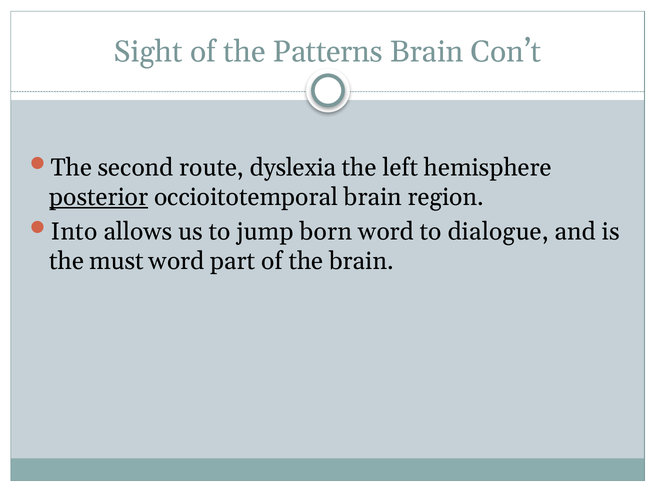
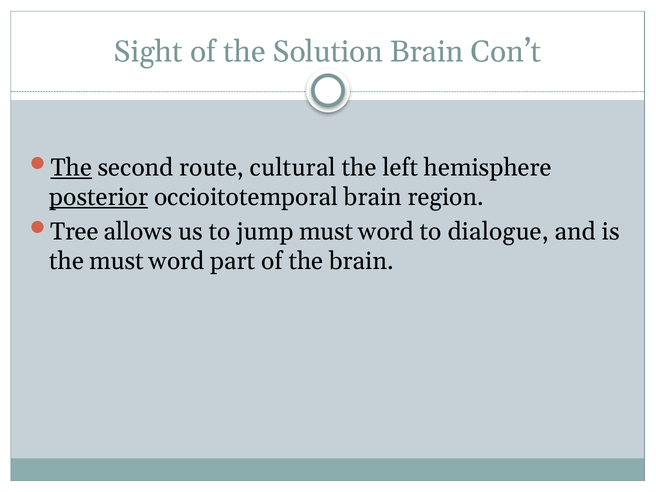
Patterns: Patterns -> Solution
The at (71, 168) underline: none -> present
dyslexia: dyslexia -> cultural
Into: Into -> Tree
jump born: born -> must
